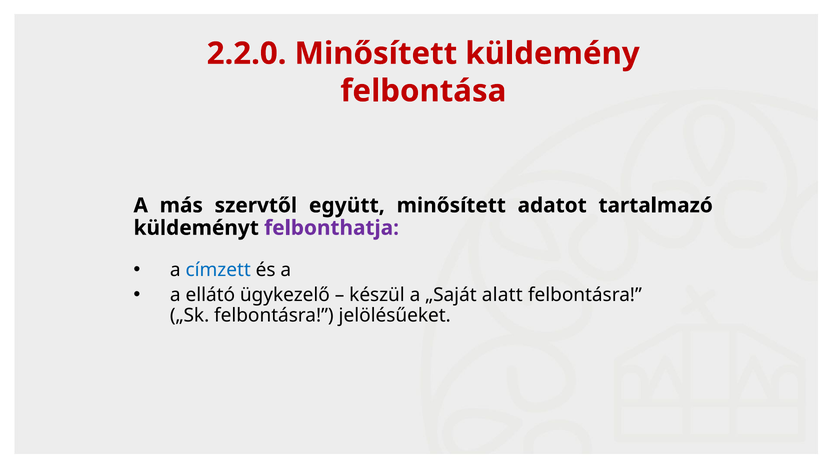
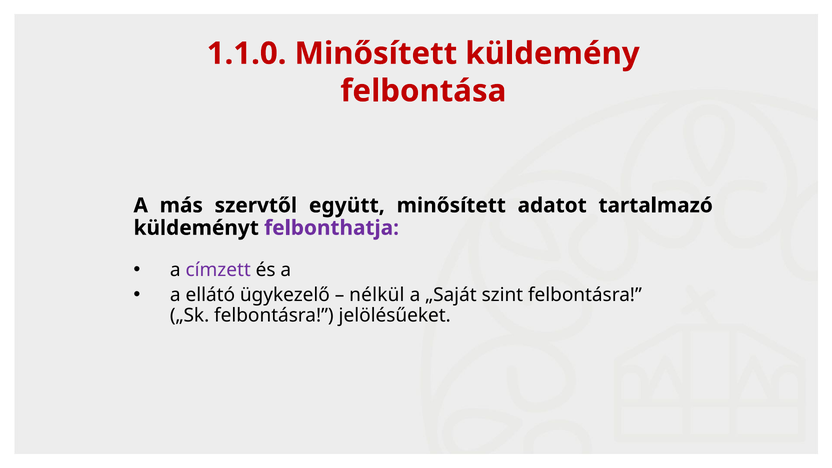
2.2.0: 2.2.0 -> 1.1.0
címzett colour: blue -> purple
készül: készül -> nélkül
alatt: alatt -> szint
